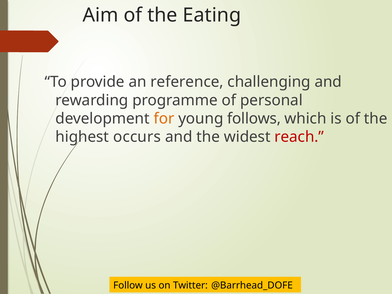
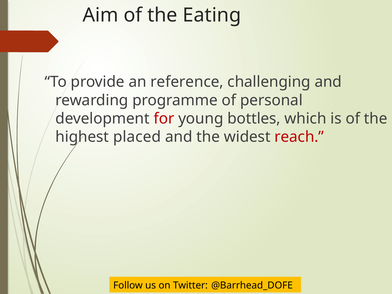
for colour: orange -> red
follows: follows -> bottles
occurs: occurs -> placed
